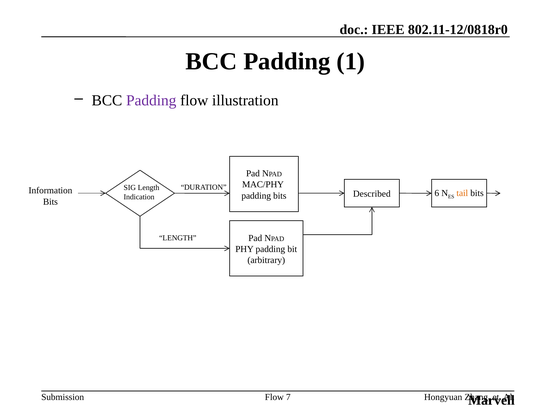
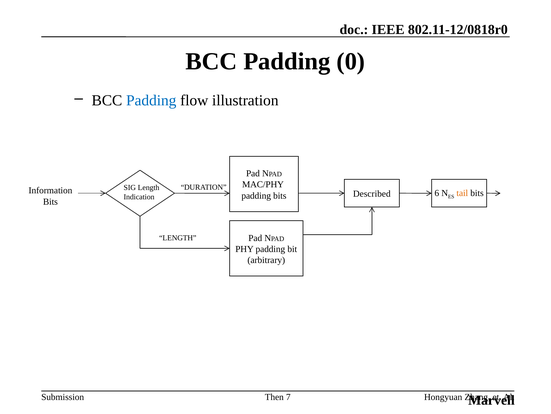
1: 1 -> 0
Padding at (151, 100) colour: purple -> blue
Flow at (274, 396): Flow -> Then
